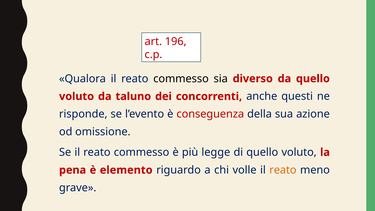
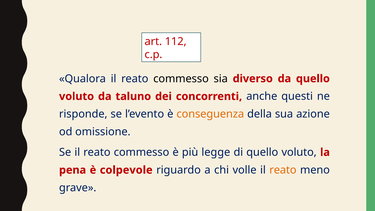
196: 196 -> 112
conseguenza colour: red -> orange
elemento: elemento -> colpevole
